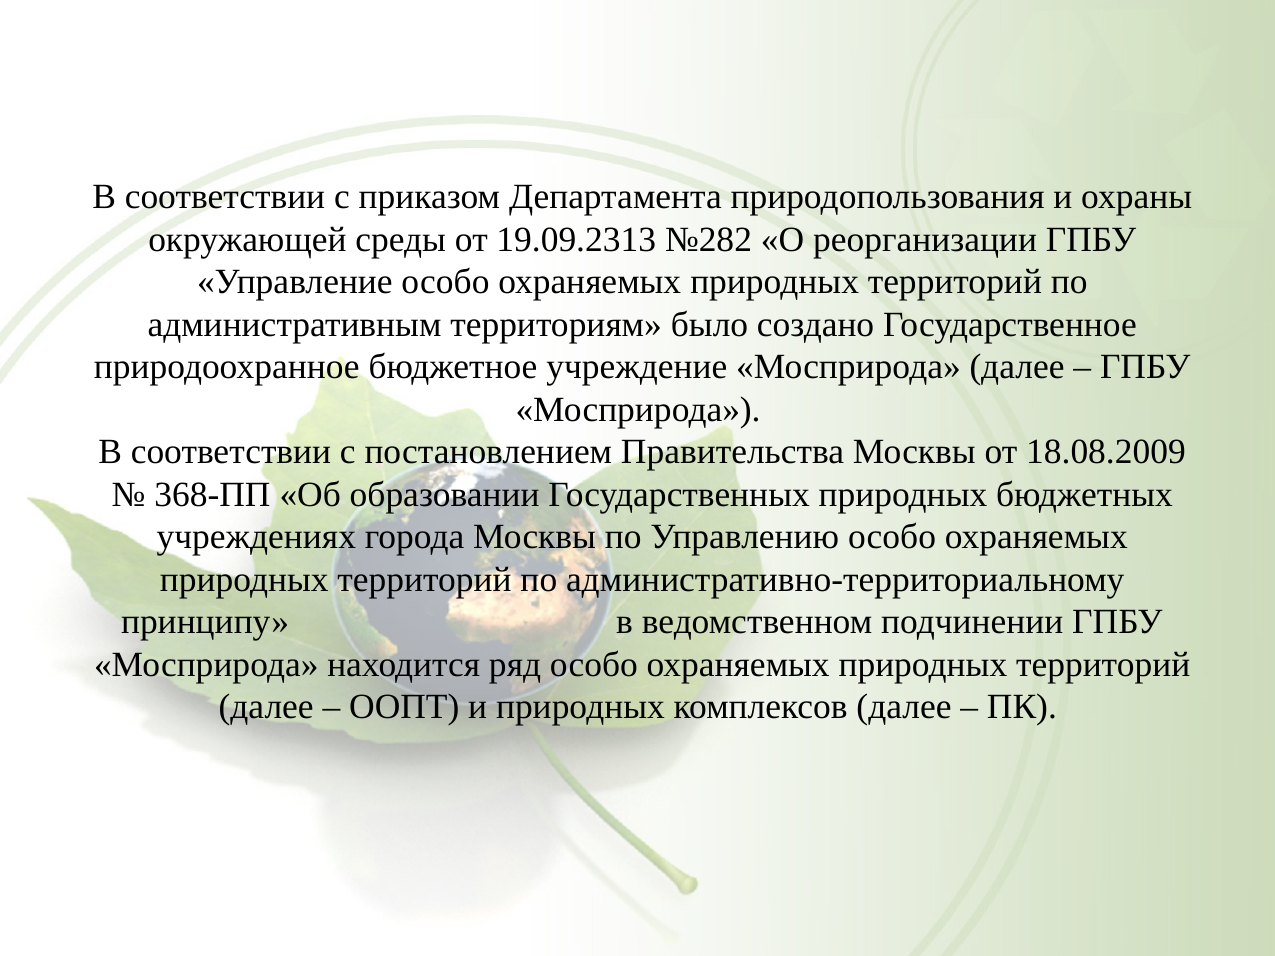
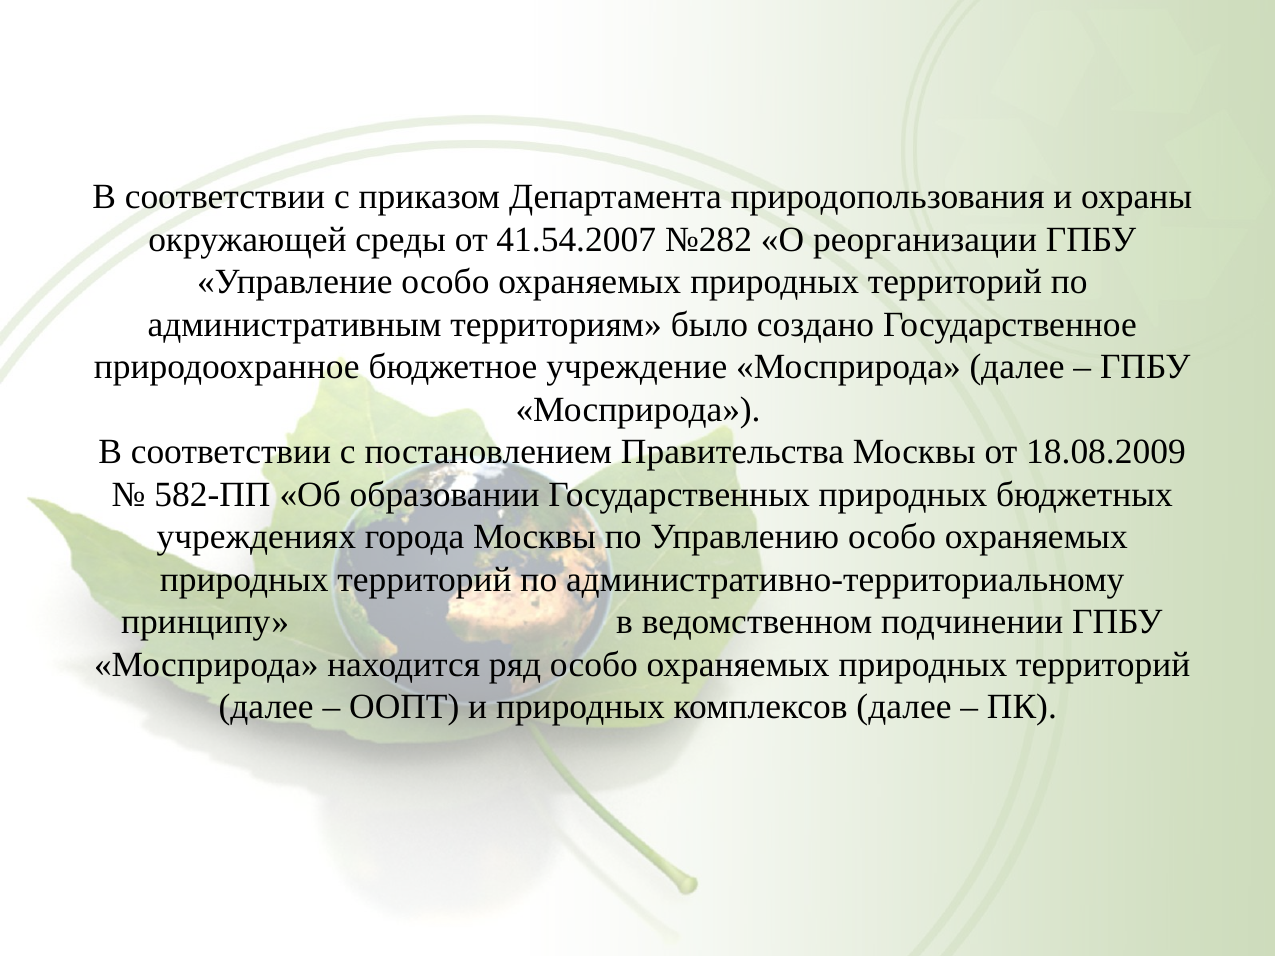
19.09.2313: 19.09.2313 -> 41.54.2007
368-ПП: 368-ПП -> 582-ПП
